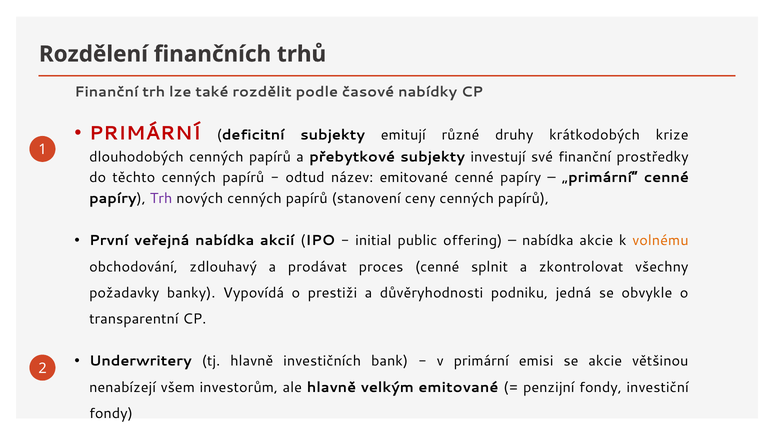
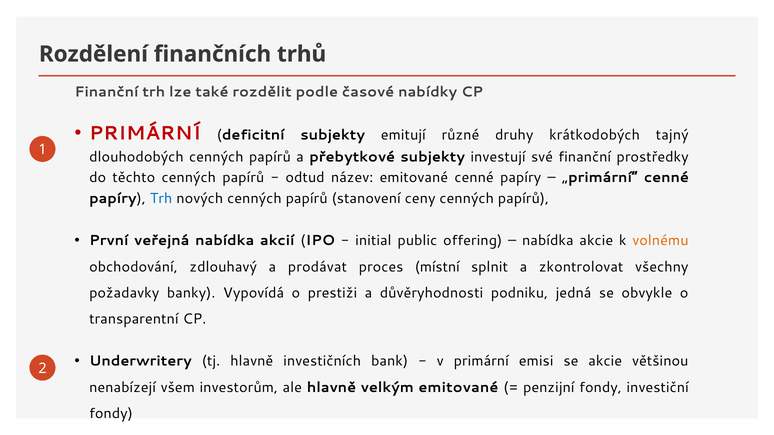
krize: krize -> tajný
Trh at (161, 199) colour: purple -> blue
proces cenné: cenné -> místní
